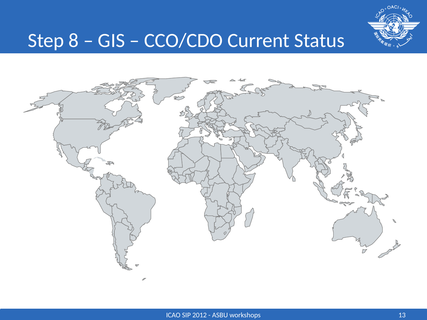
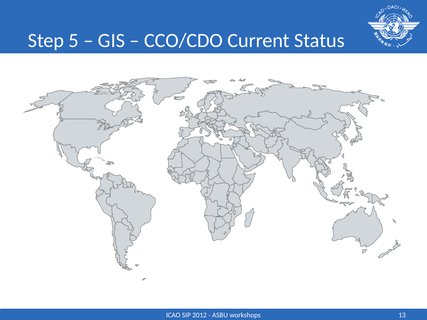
8: 8 -> 5
